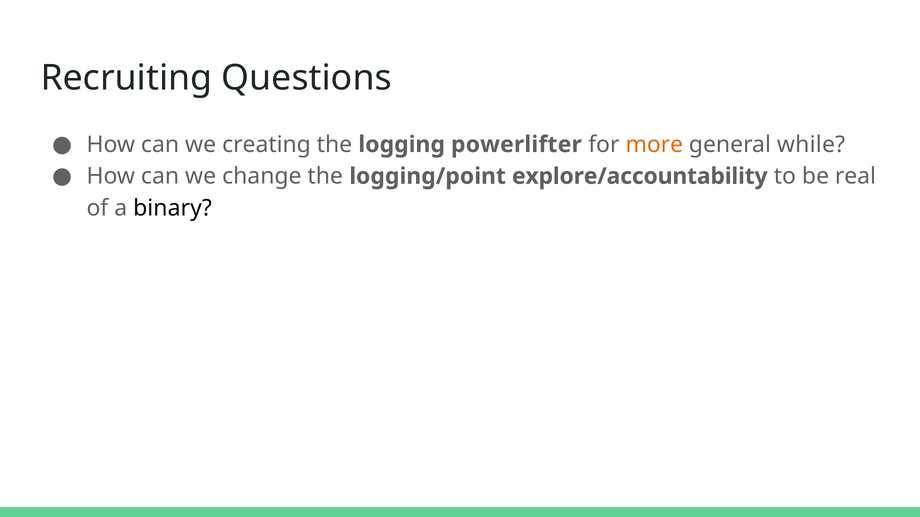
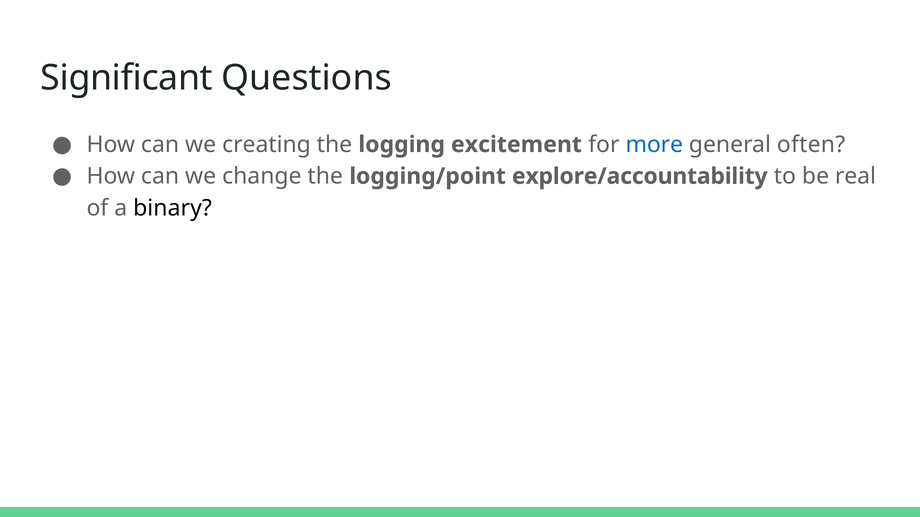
Recruiting: Recruiting -> Significant
powerlifter: powerlifter -> excitement
more colour: orange -> blue
while: while -> often
